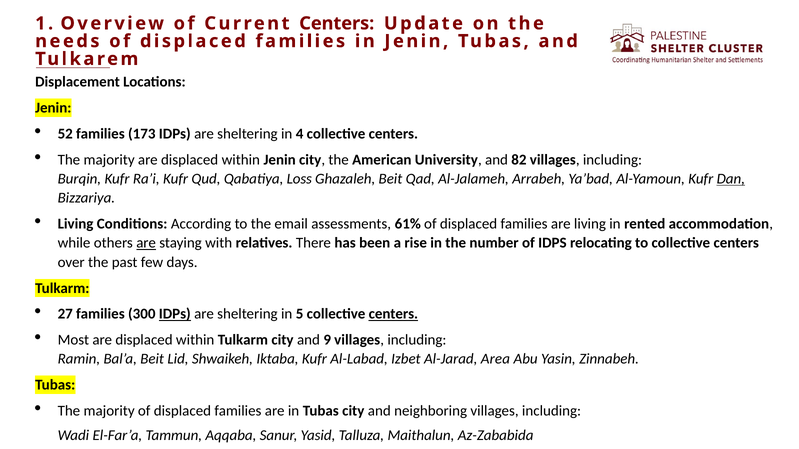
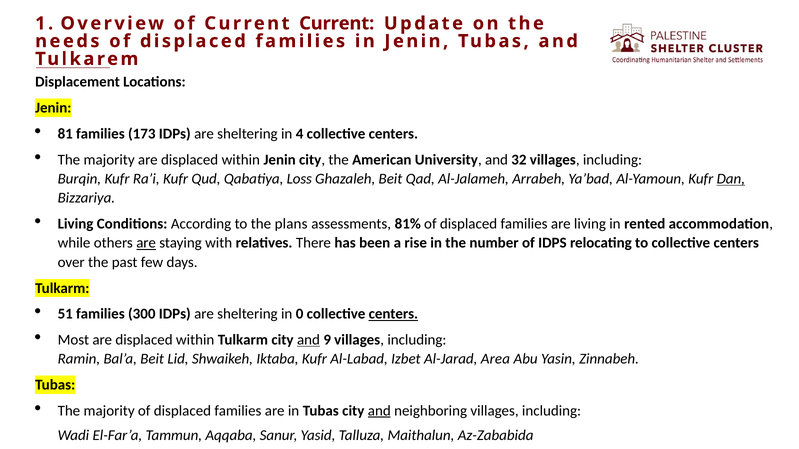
Current Centers: Centers -> Current
52: 52 -> 81
82: 82 -> 32
email: email -> plans
61%: 61% -> 81%
27: 27 -> 51
IDPs at (175, 314) underline: present -> none
5: 5 -> 0
and at (308, 340) underline: none -> present
and at (379, 411) underline: none -> present
